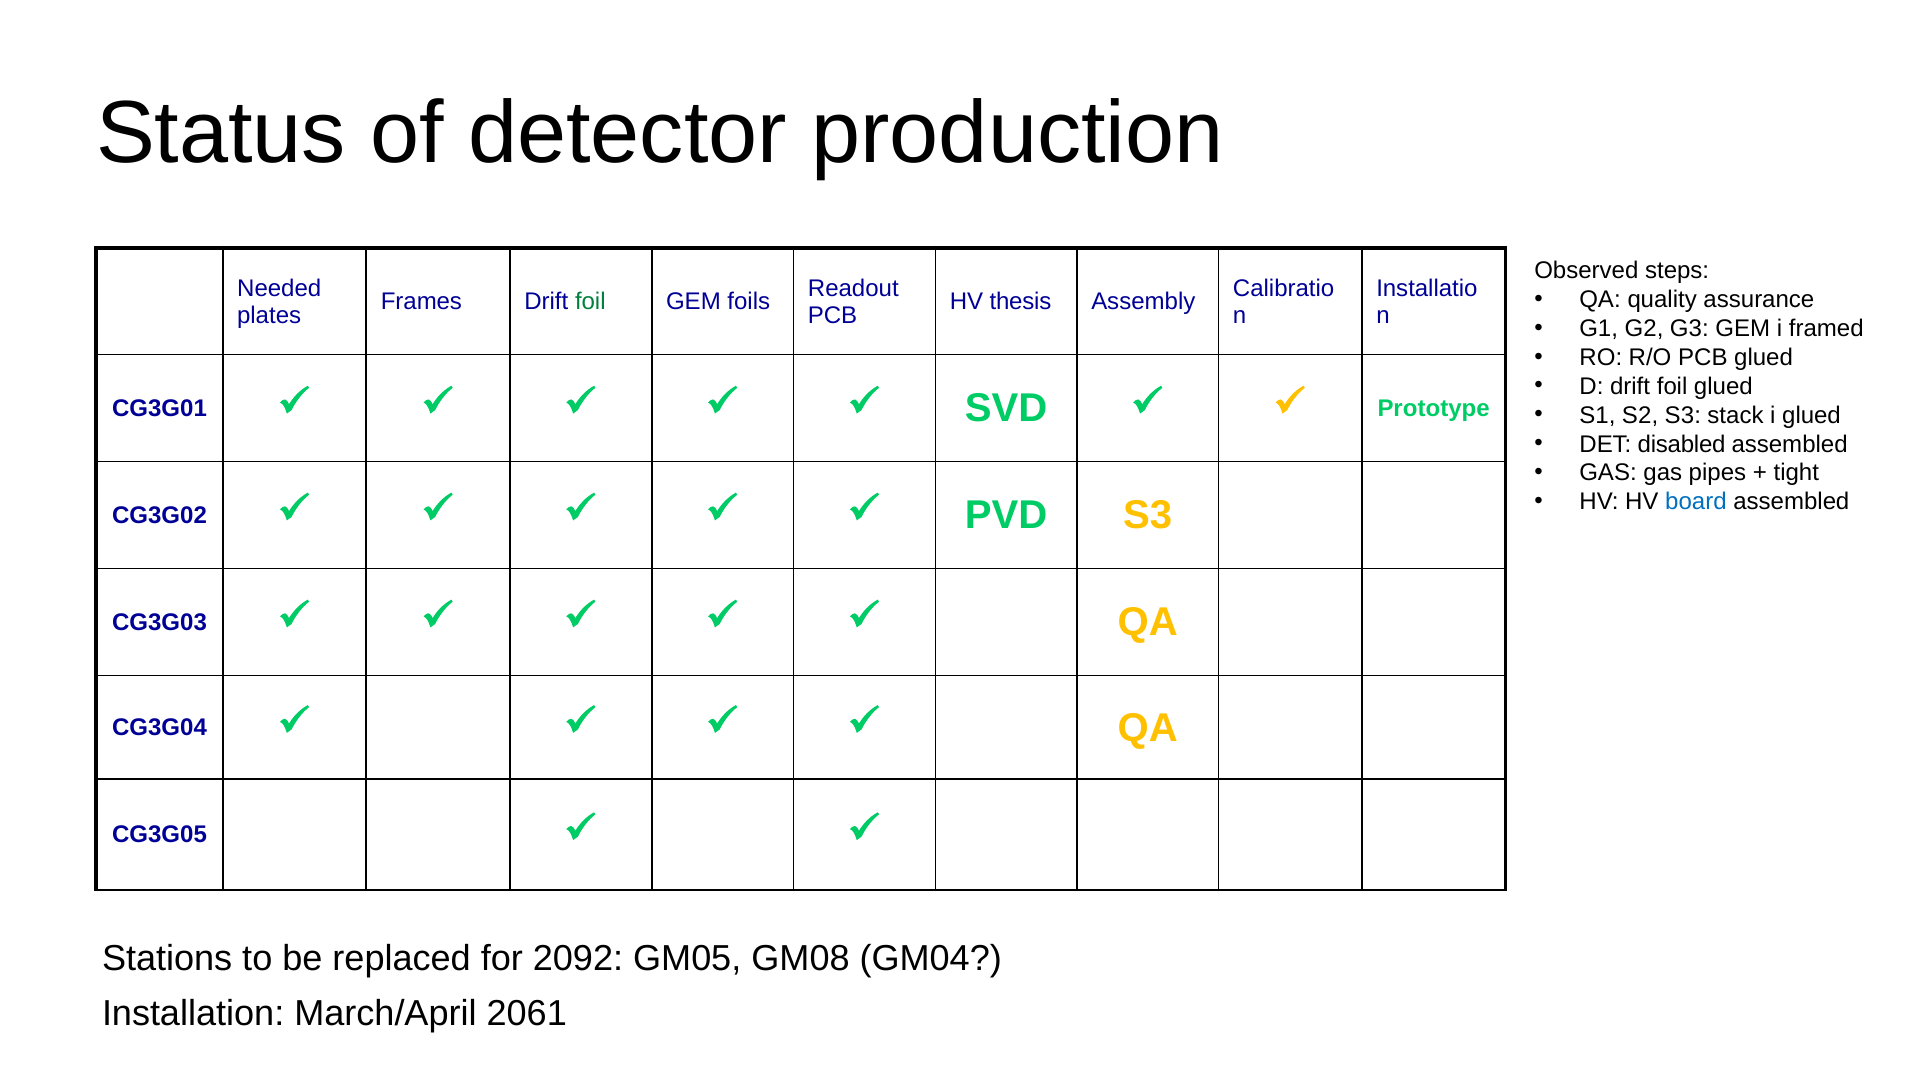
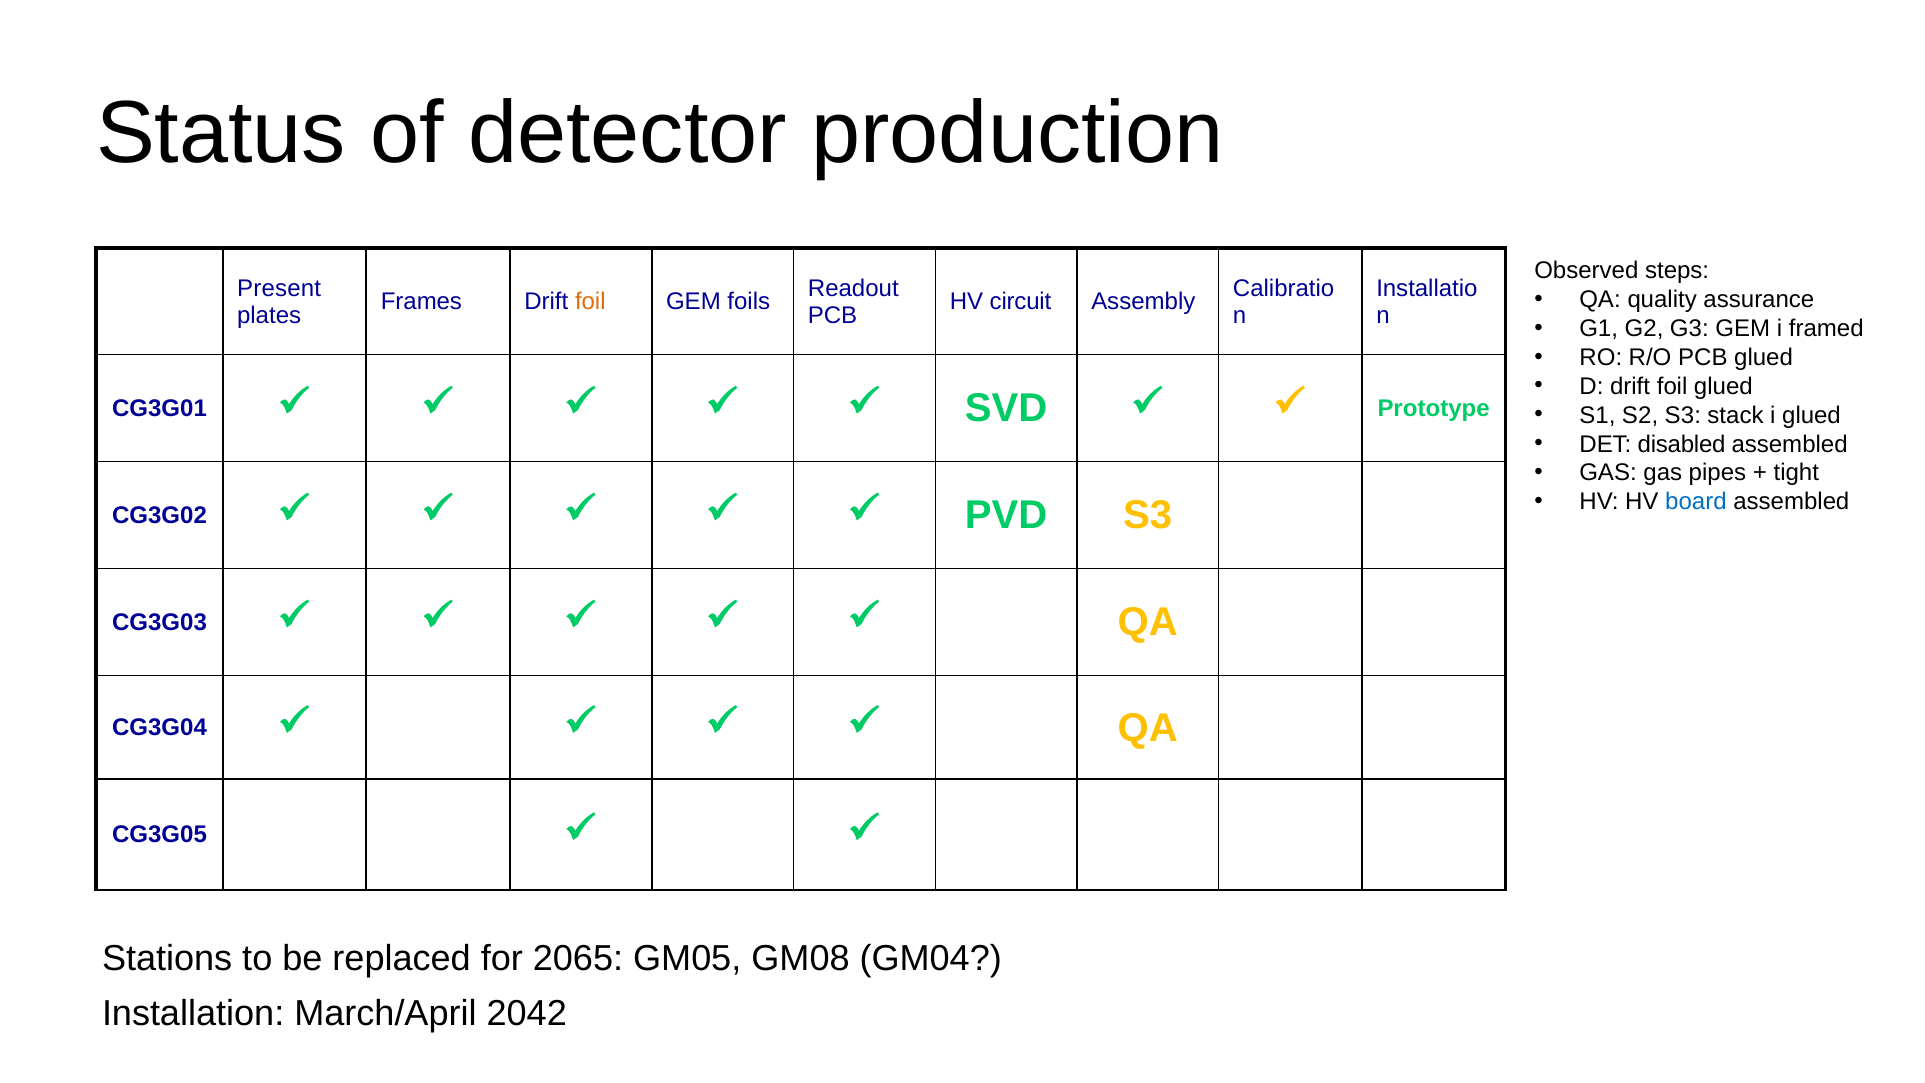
Needed: Needed -> Present
foil at (590, 302) colour: green -> orange
thesis: thesis -> circuit
2092: 2092 -> 2065
2061: 2061 -> 2042
